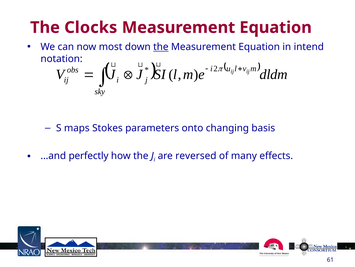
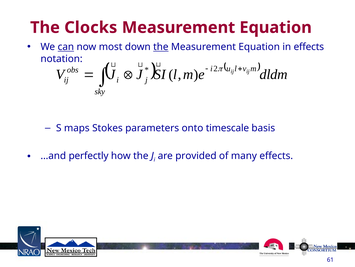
can underline: none -> present
in intend: intend -> effects
changing: changing -> timescale
reversed: reversed -> provided
